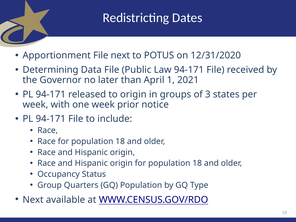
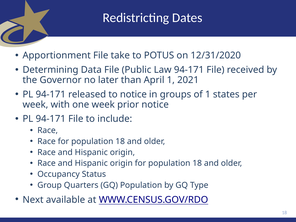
File next: next -> take
to origin: origin -> notice
of 3: 3 -> 1
